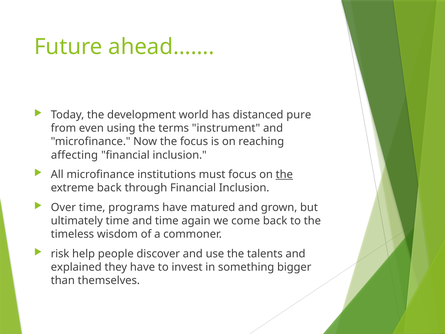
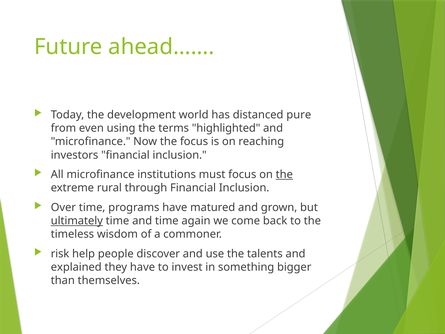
instrument: instrument -> highlighted
affecting: affecting -> investors
extreme back: back -> rural
ultimately underline: none -> present
